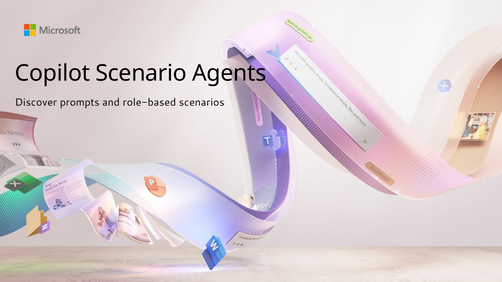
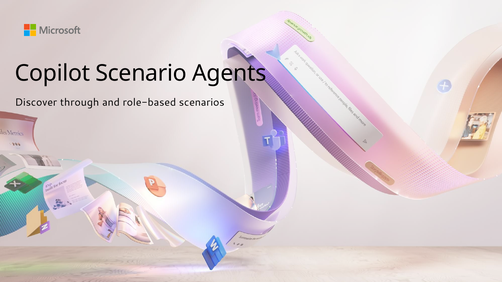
prompts: prompts -> through
